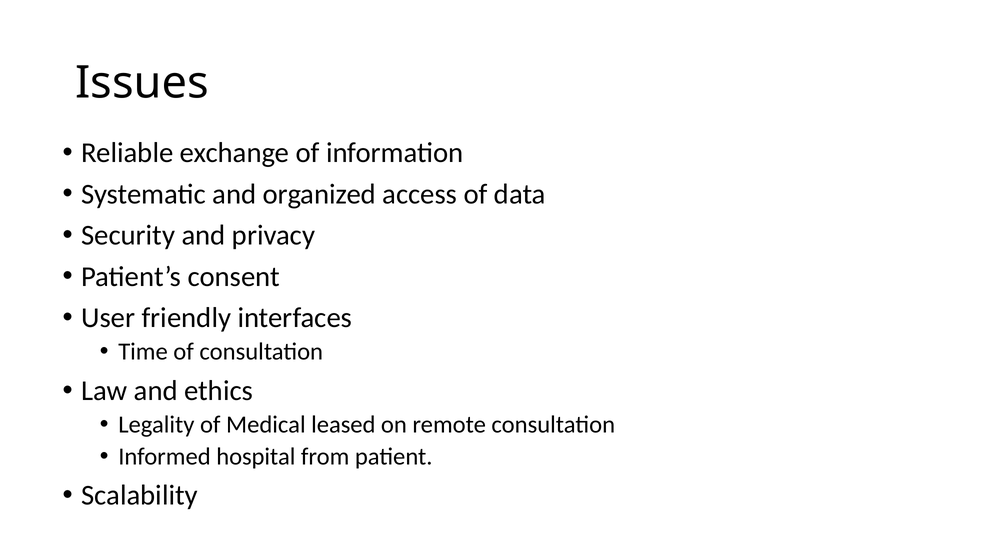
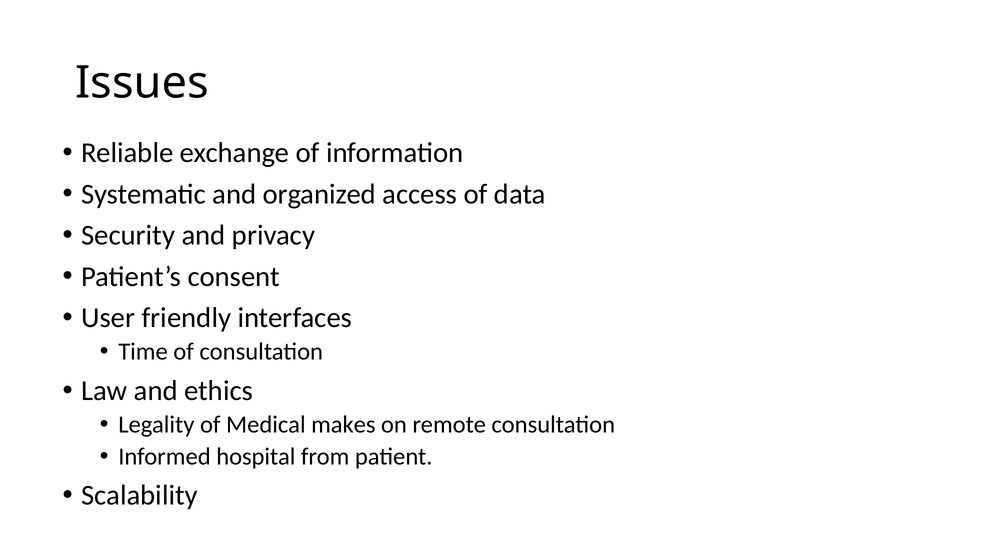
leased: leased -> makes
